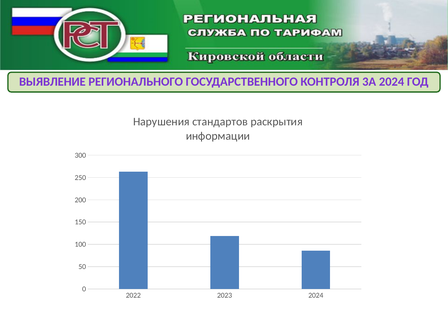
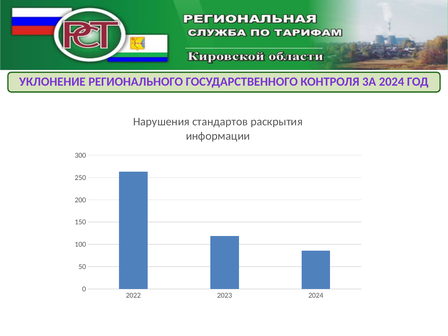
ВЫЯВЛЕНИЕ: ВЫЯВЛЕНИЕ -> УКЛОНЕНИЕ
